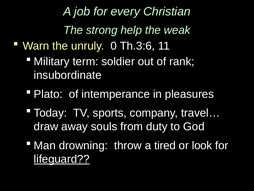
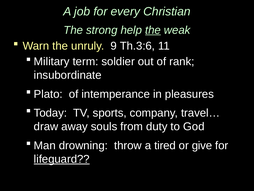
the at (153, 30) underline: none -> present
0: 0 -> 9
look: look -> give
